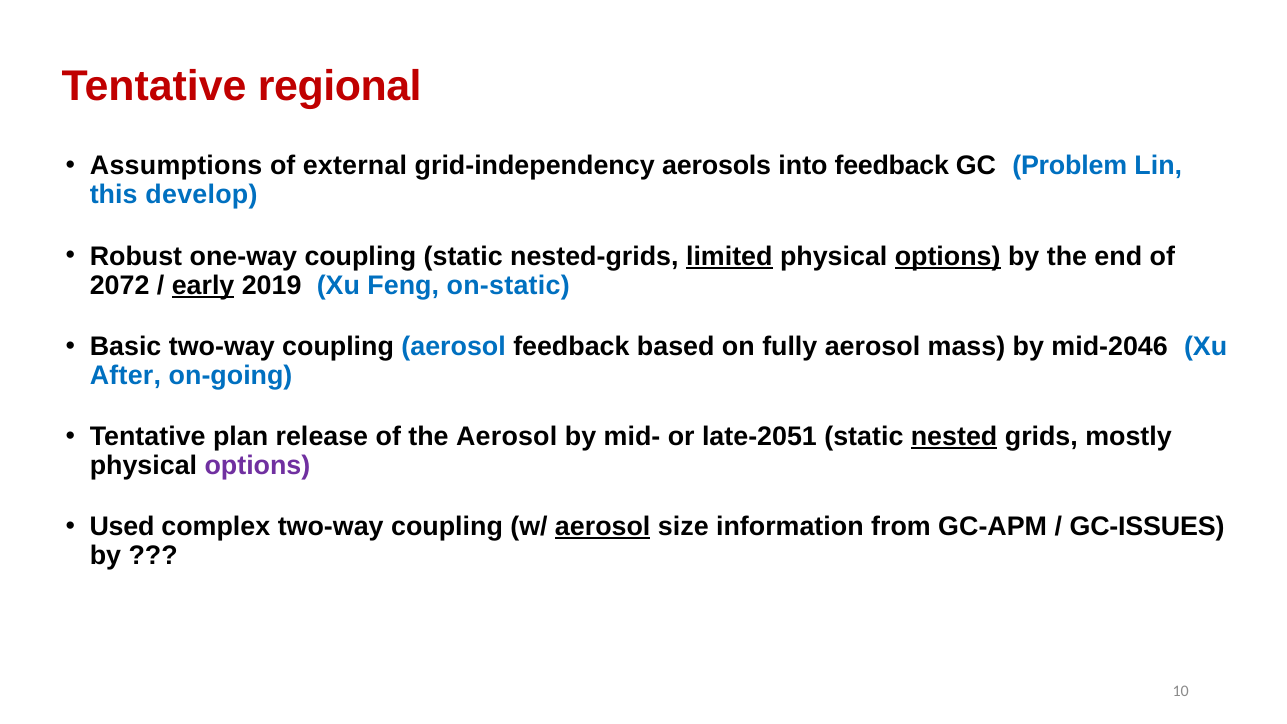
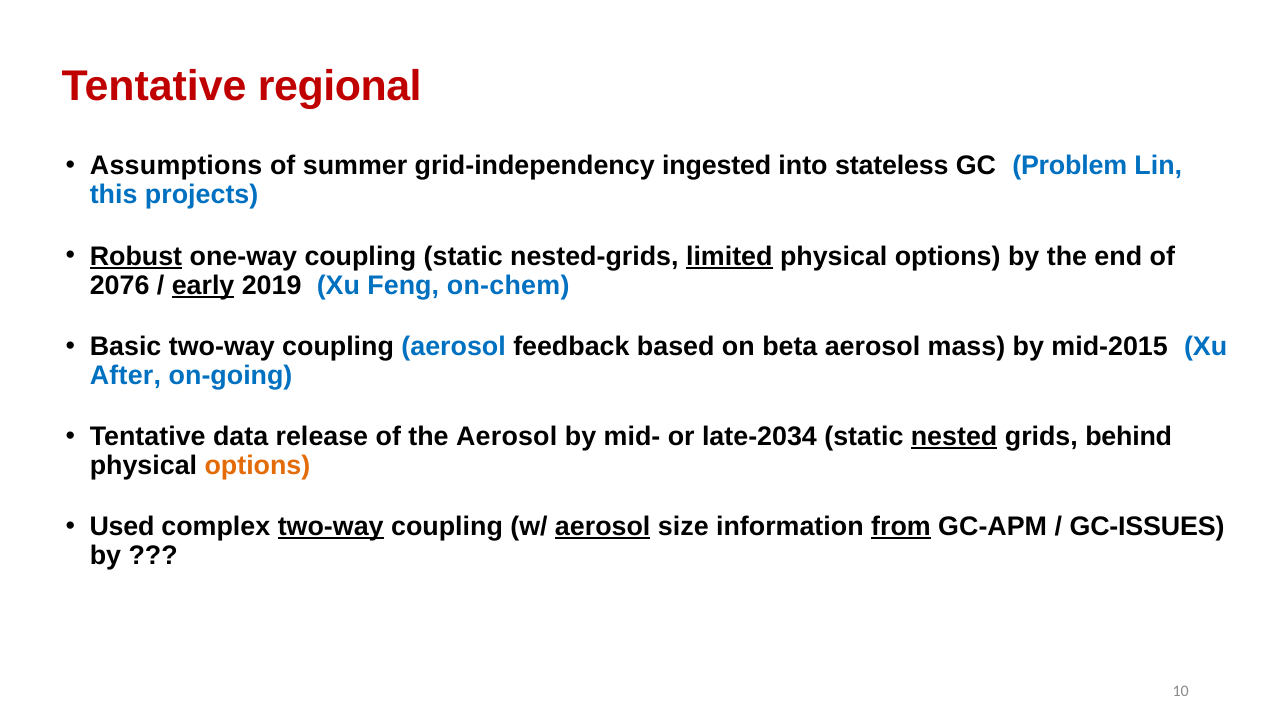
external: external -> summer
aerosols: aerosols -> ingested
into feedback: feedback -> stateless
develop: develop -> projects
Robust underline: none -> present
options at (948, 256) underline: present -> none
2072: 2072 -> 2076
on-static: on-static -> on-chem
fully: fully -> beta
mid-2046: mid-2046 -> mid-2015
plan: plan -> data
late-2051: late-2051 -> late-2034
mostly: mostly -> behind
options at (257, 465) colour: purple -> orange
two-way at (331, 527) underline: none -> present
from underline: none -> present
